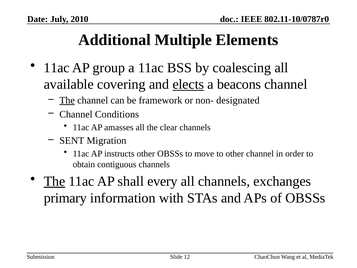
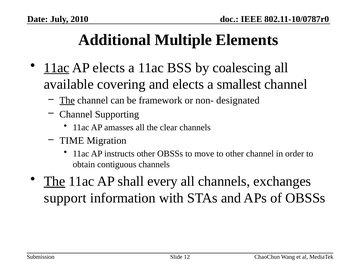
11ac at (57, 68) underline: none -> present
AP group: group -> elects
elects at (188, 84) underline: present -> none
beacons: beacons -> smallest
Conditions: Conditions -> Supporting
SENT: SENT -> TIME
primary: primary -> support
